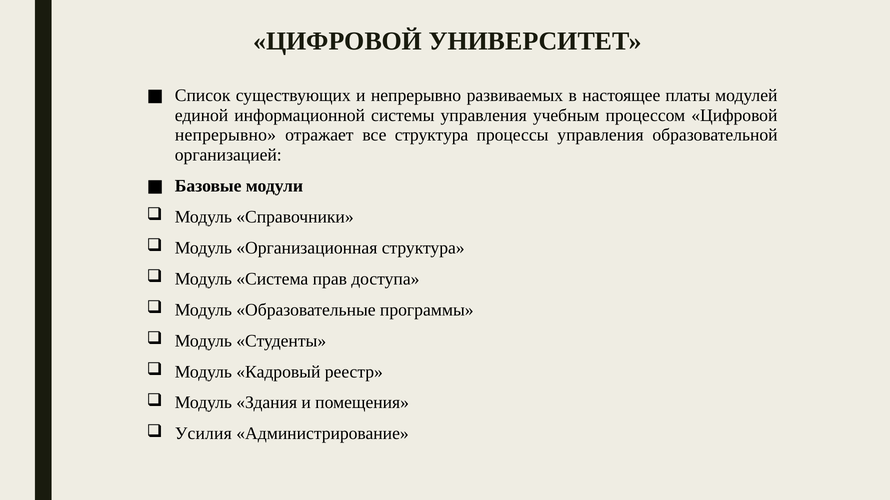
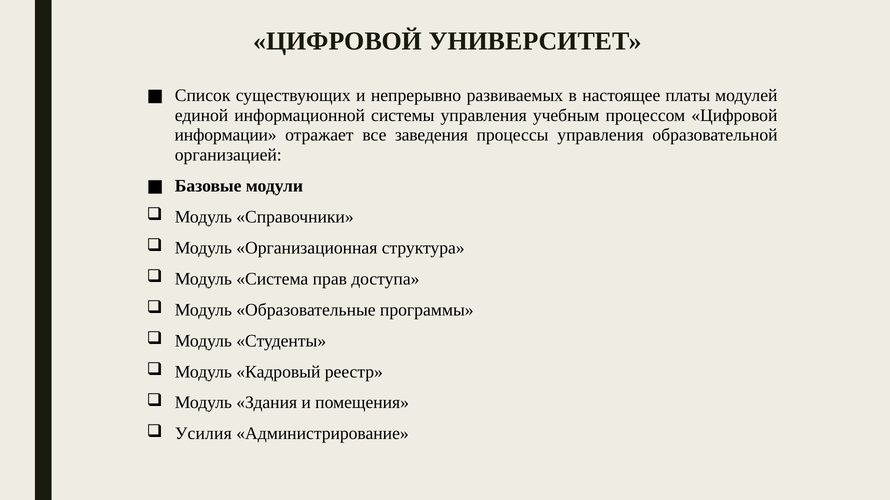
непрерывно at (225, 135): непрерывно -> информации
все структура: структура -> заведения
